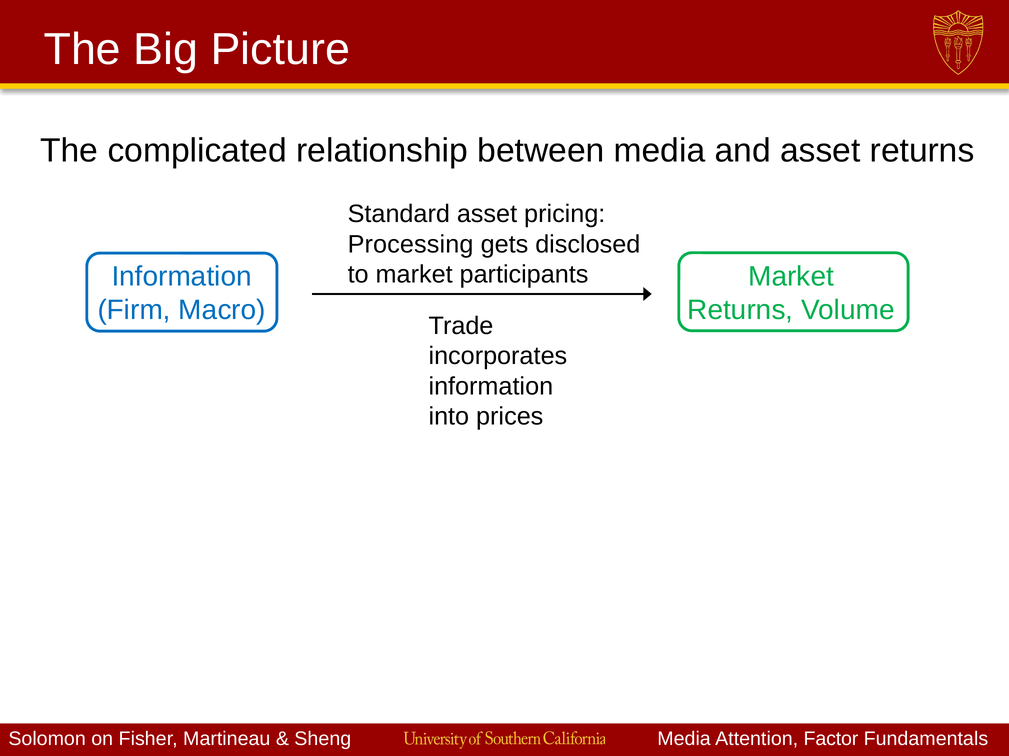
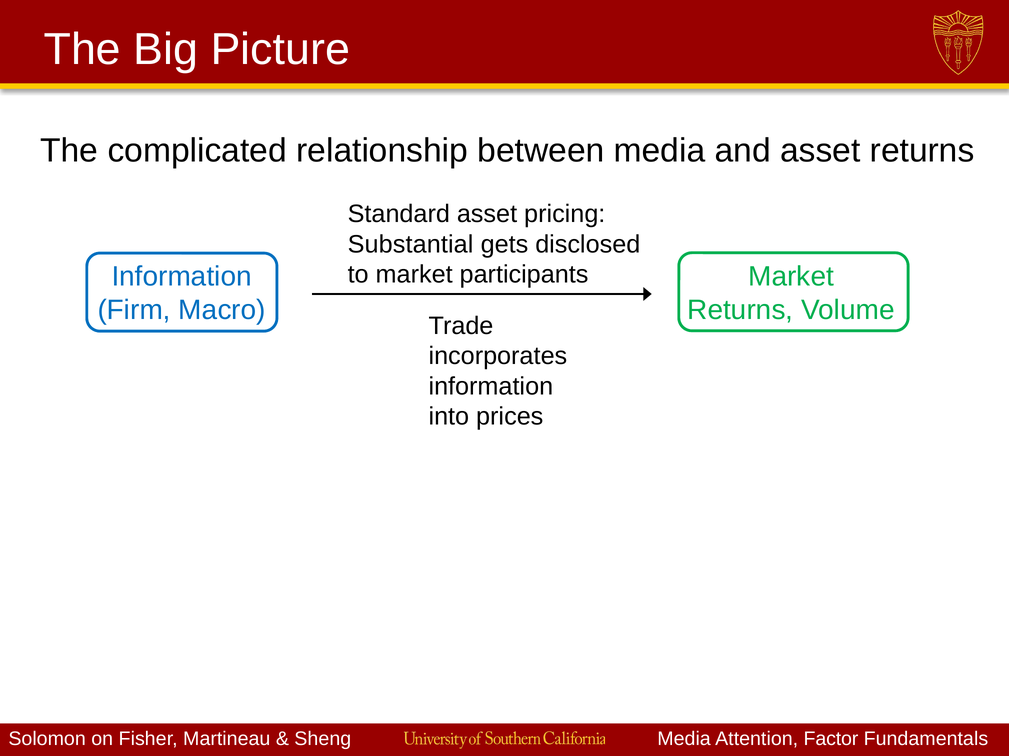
Processing: Processing -> Substantial
